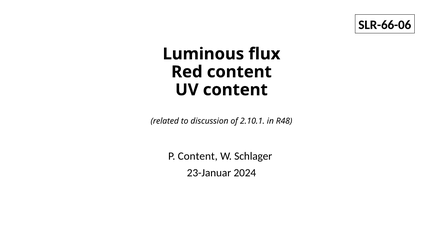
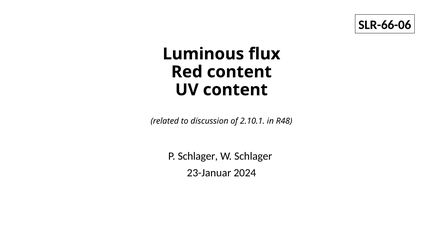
P Content: Content -> Schlager
